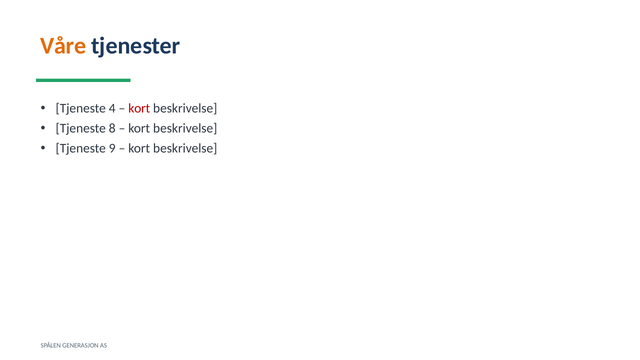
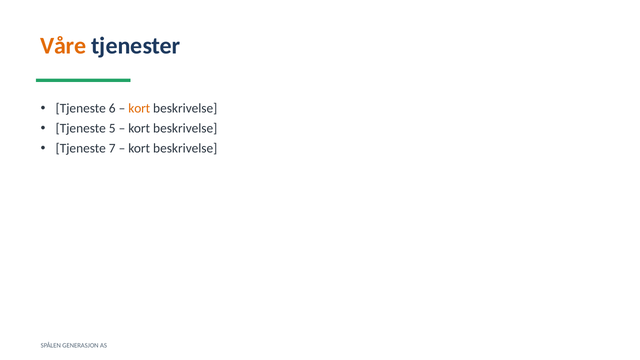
4: 4 -> 6
kort at (139, 108) colour: red -> orange
8: 8 -> 5
9: 9 -> 7
